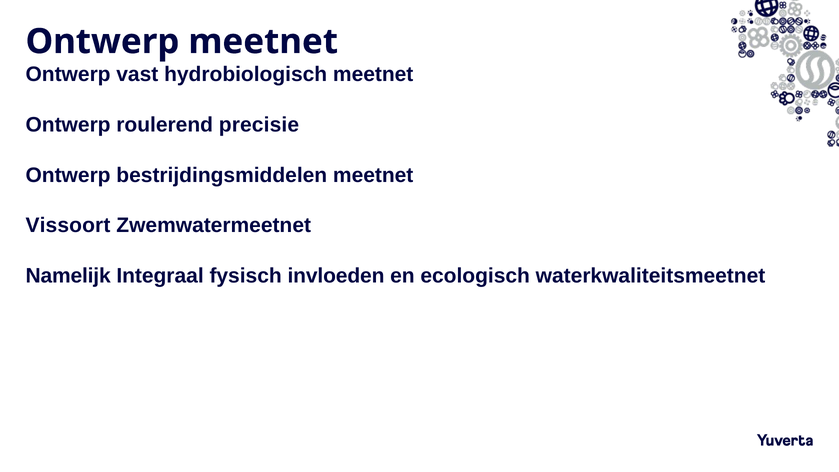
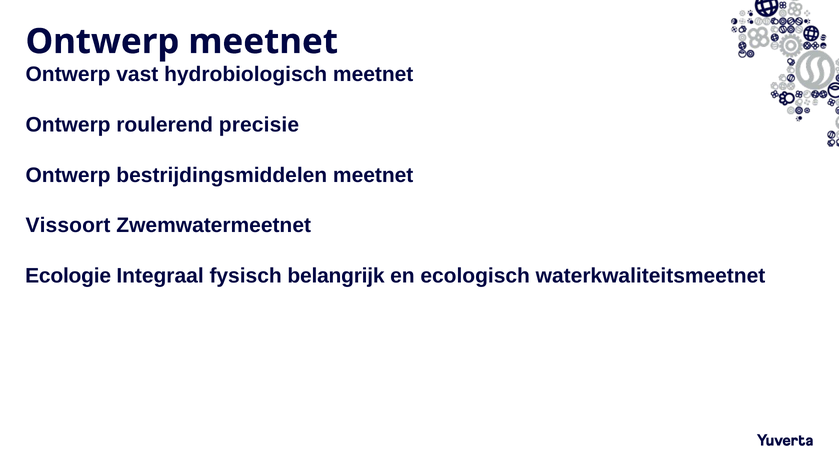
Namelijk: Namelijk -> Ecologie
invloeden: invloeden -> belangrijk
